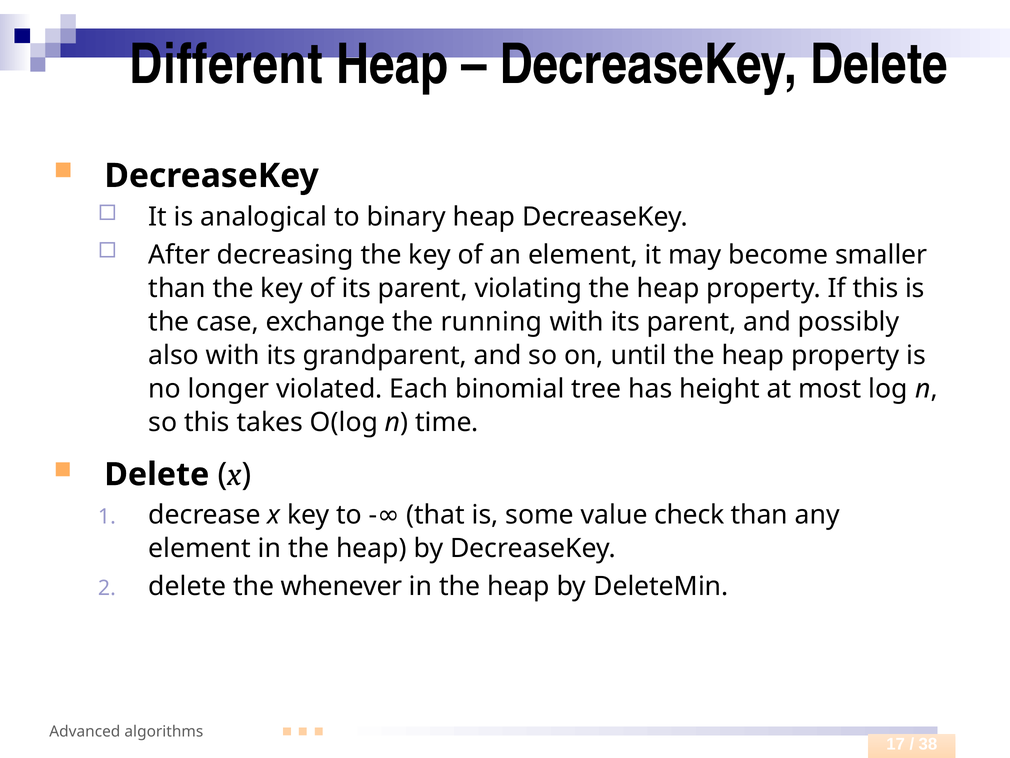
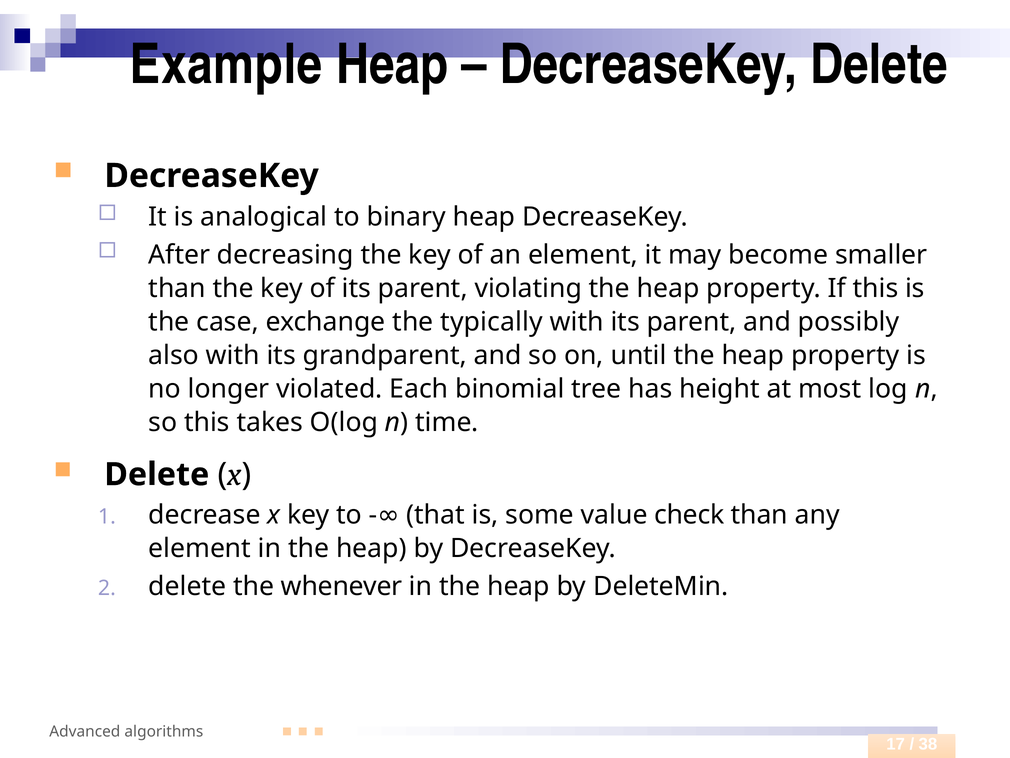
Different: Different -> Example
running: running -> typically
